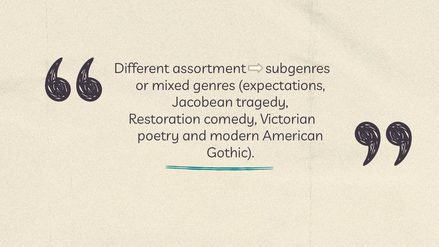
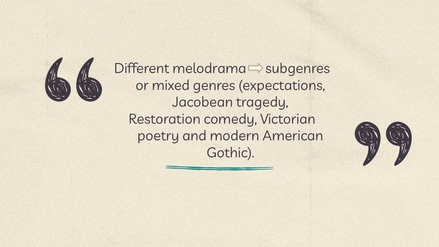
assortment: assortment -> melodrama
